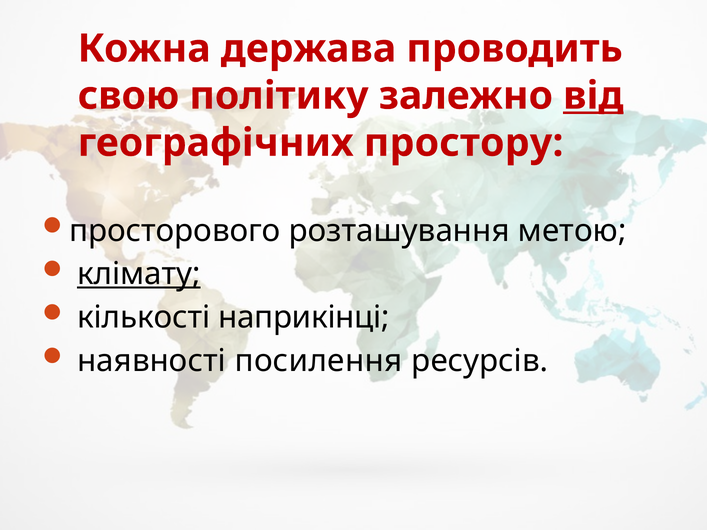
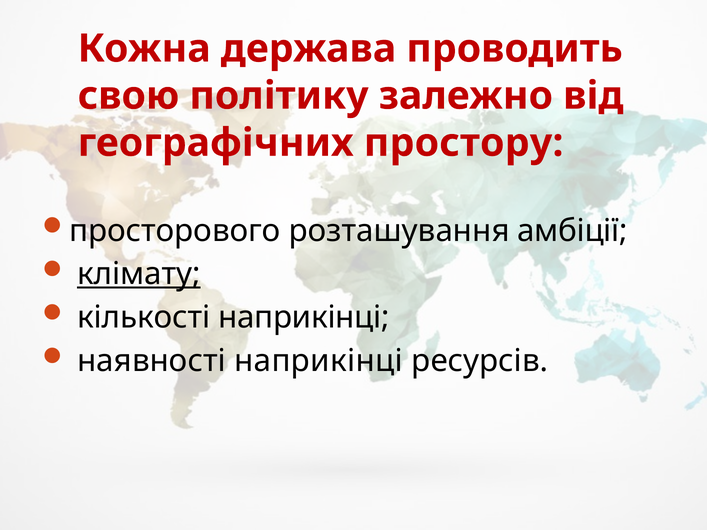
від underline: present -> none
метою: метою -> амбіції
наявності посилення: посилення -> наприкінці
